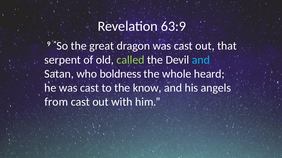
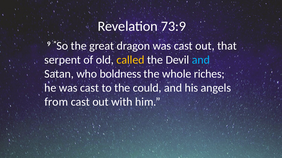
63:9: 63:9 -> 73:9
called colour: light green -> yellow
heard: heard -> riches
know: know -> could
